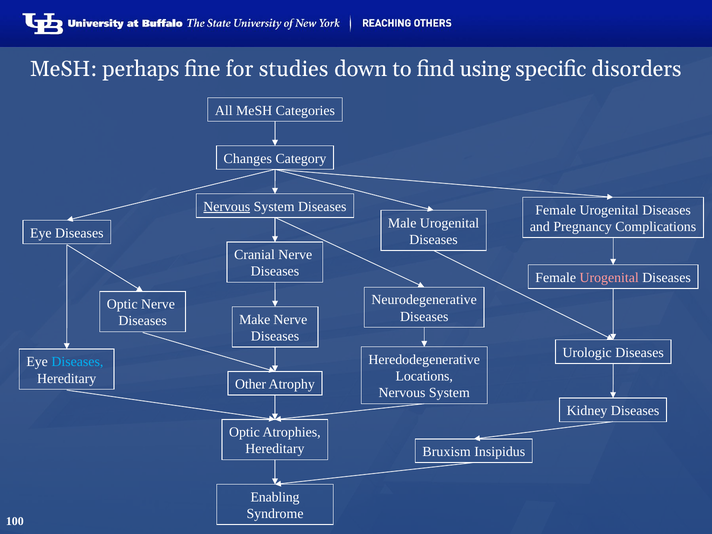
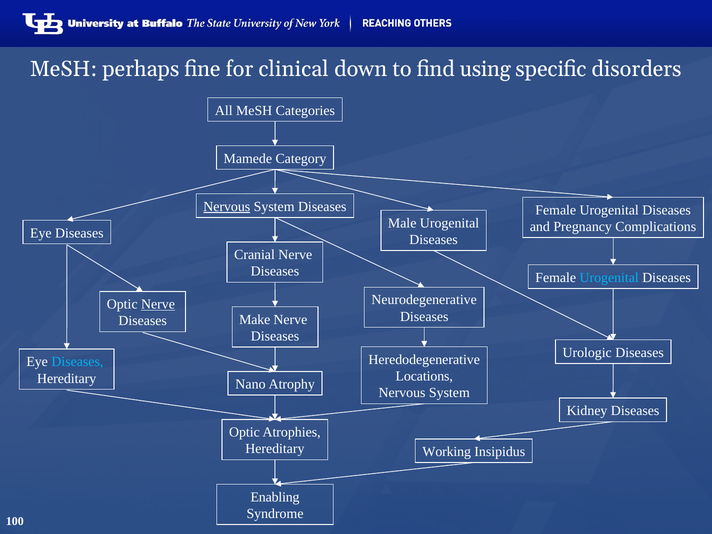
studies: studies -> clinical
Changes: Changes -> Mamede
Urogenital at (609, 278) colour: pink -> light blue
Nerve at (158, 304) underline: none -> present
Other: Other -> Nano
Bruxism: Bruxism -> Working
